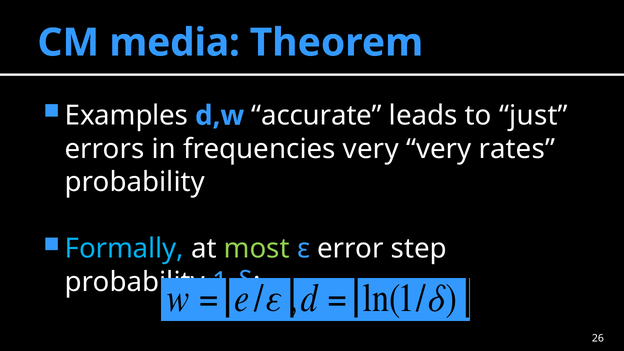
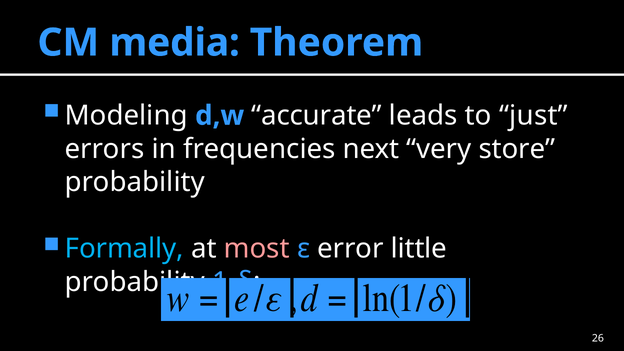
Examples: Examples -> Modeling
frequencies very: very -> next
rates: rates -> store
most colour: light green -> pink
step: step -> little
